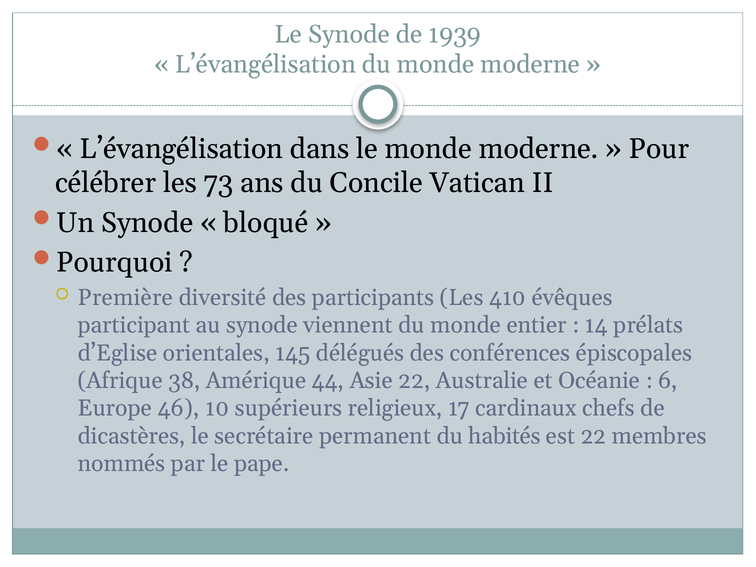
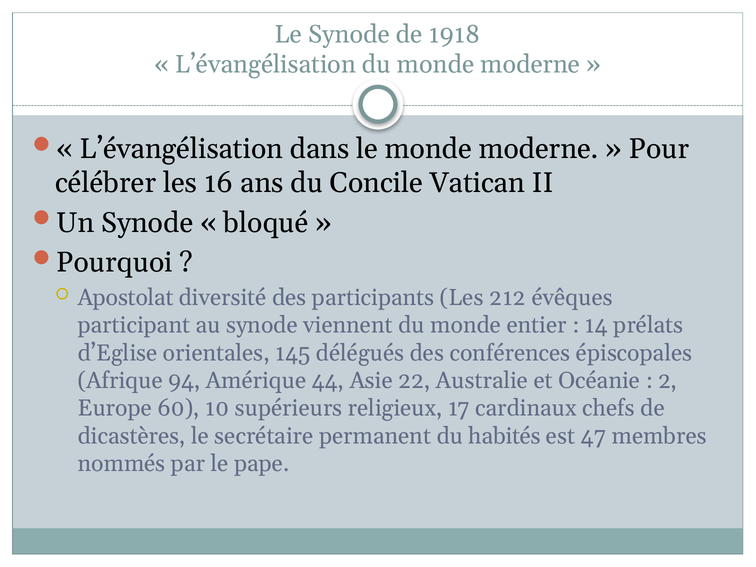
1939: 1939 -> 1918
73: 73 -> 16
Première: Première -> Apostolat
410: 410 -> 212
38: 38 -> 94
6: 6 -> 2
46: 46 -> 60
est 22: 22 -> 47
